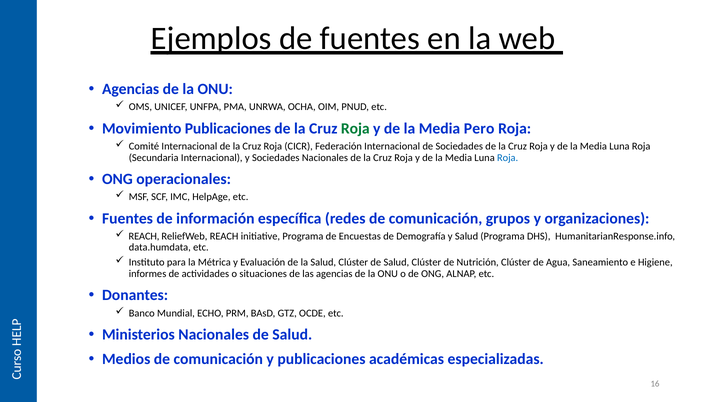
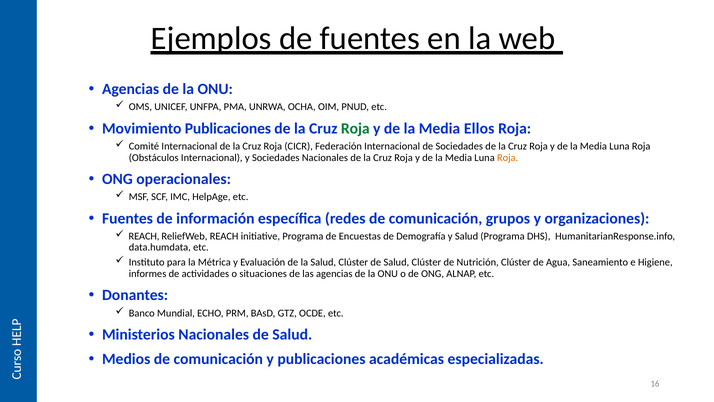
Pero: Pero -> Ellos
Secundaria: Secundaria -> Obstáculos
Roja at (508, 157) colour: blue -> orange
